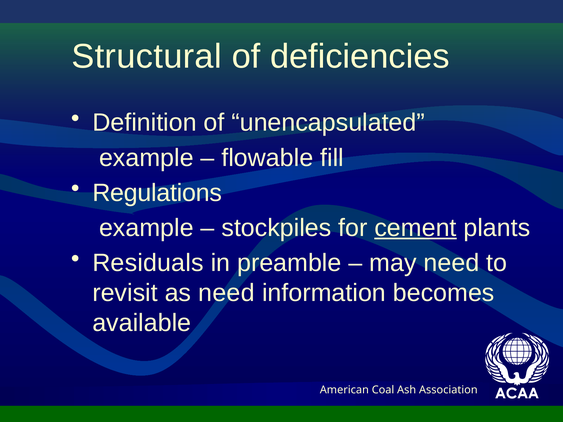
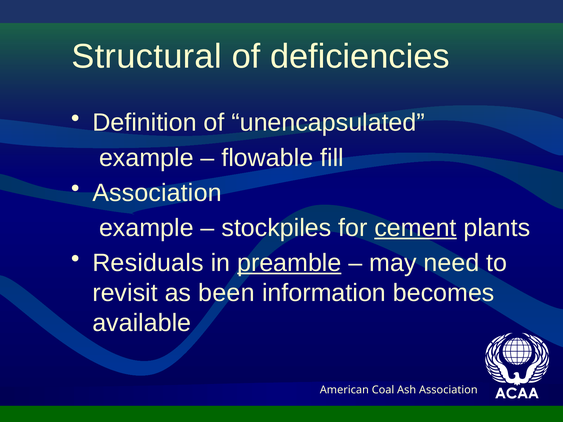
Regulations at (157, 193): Regulations -> Association
preamble underline: none -> present
as need: need -> been
